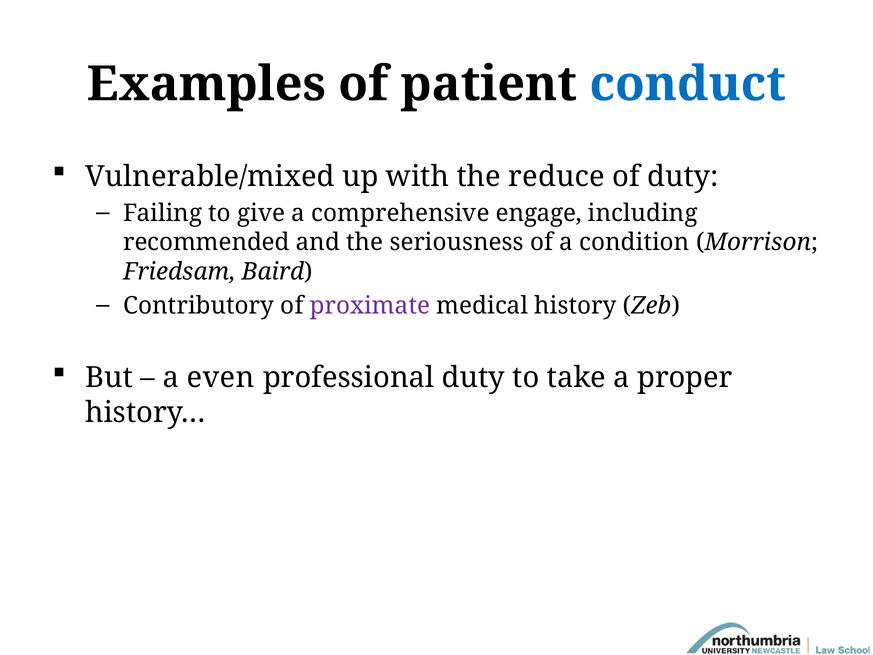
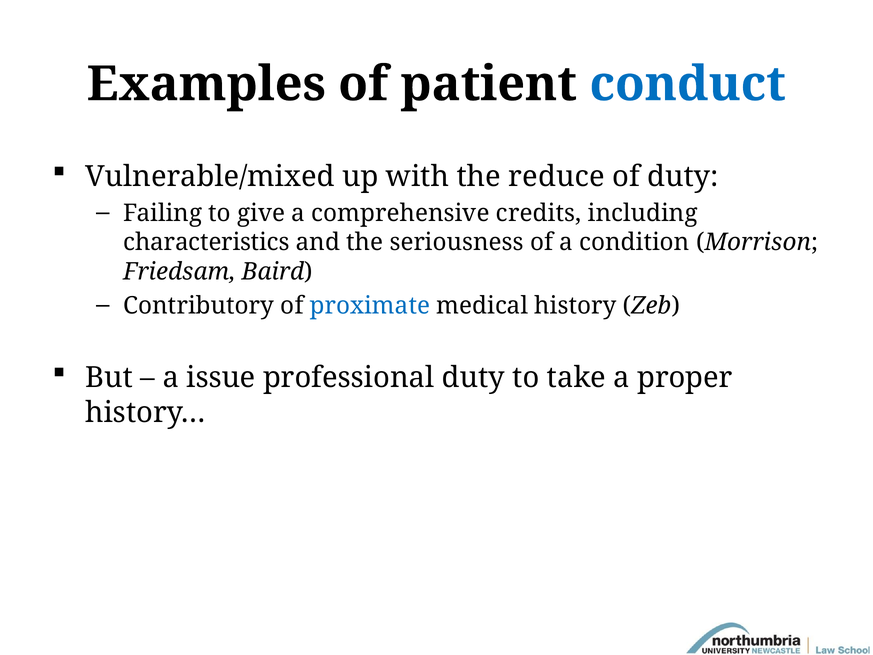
engage: engage -> credits
recommended: recommended -> characteristics
proximate colour: purple -> blue
even: even -> issue
